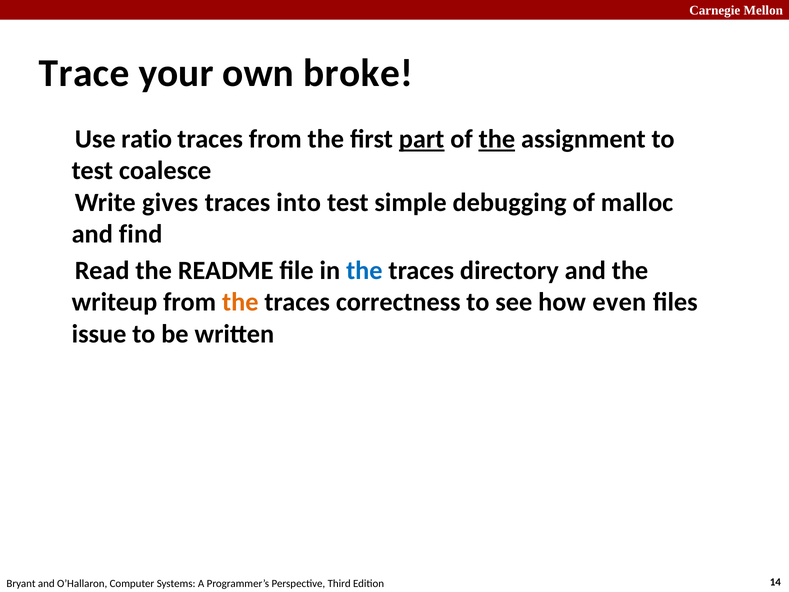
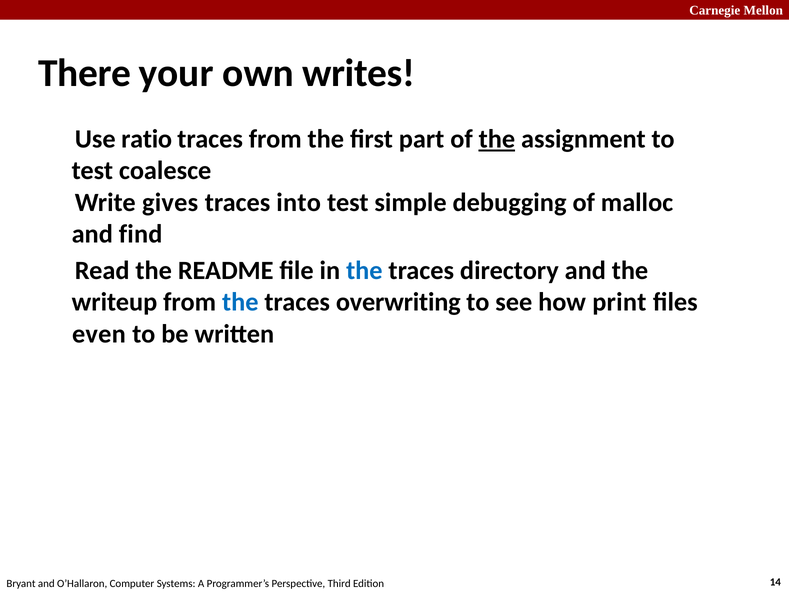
Trace: Trace -> There
broke: broke -> writes
part underline: present -> none
the at (240, 302) colour: orange -> blue
correctness: correctness -> overwriting
even: even -> print
issue: issue -> even
